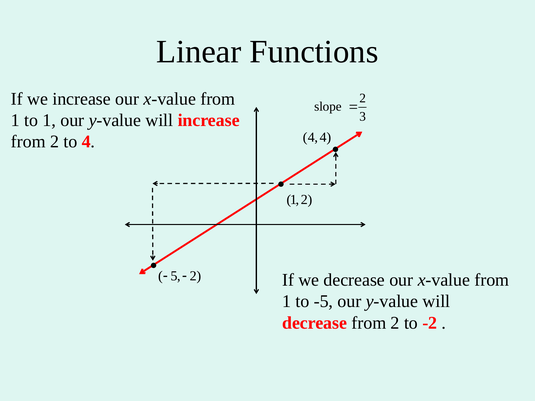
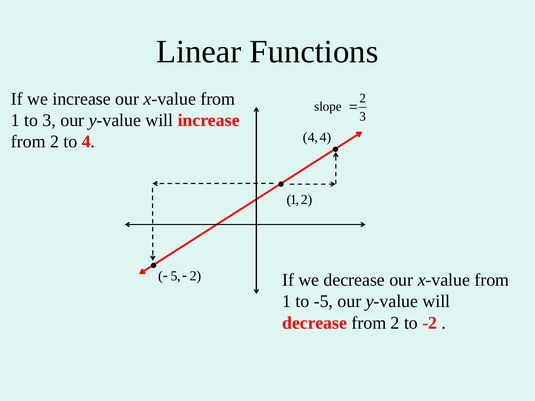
to 1: 1 -> 3
